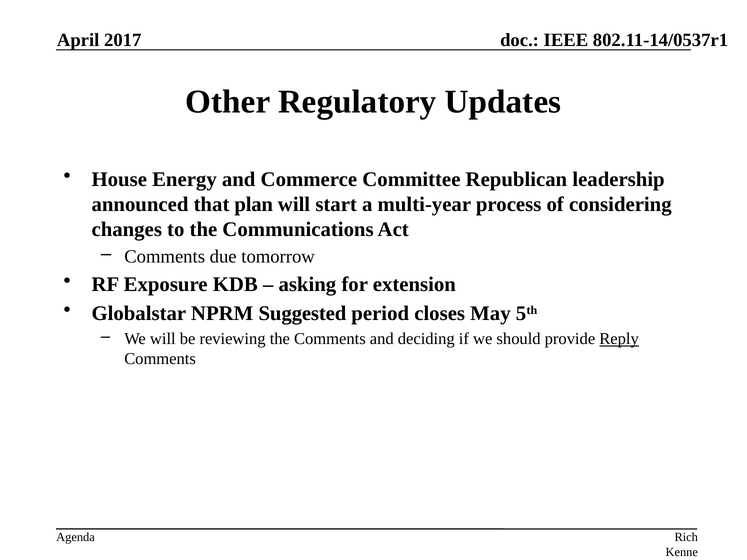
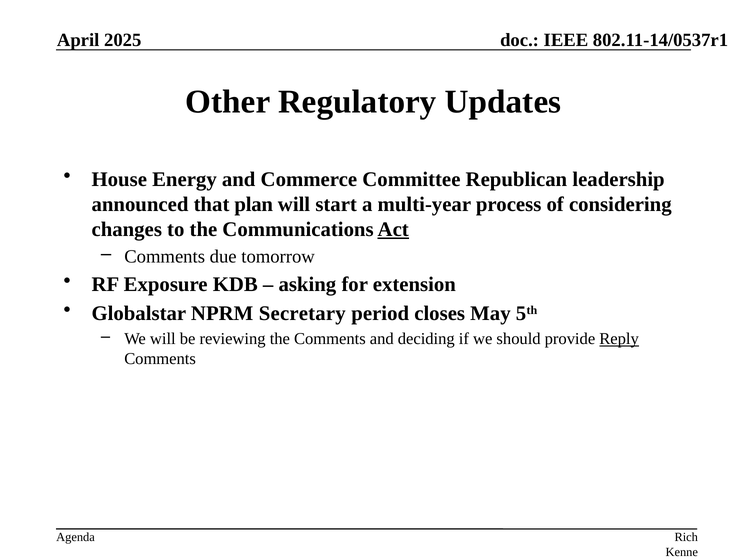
2017: 2017 -> 2025
Act underline: none -> present
Suggested: Suggested -> Secretary
